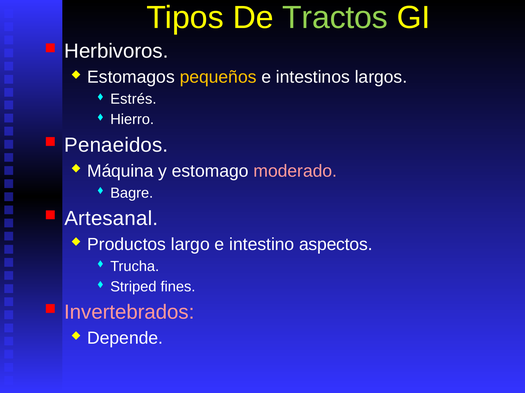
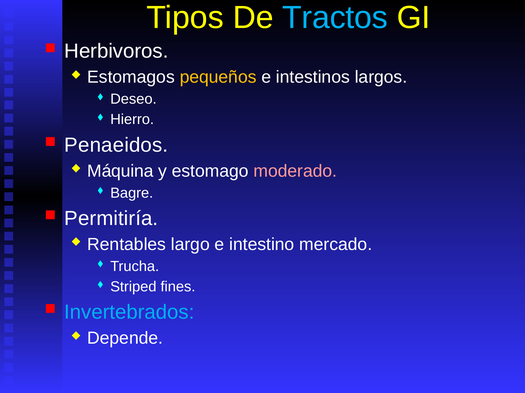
Tractos colour: light green -> light blue
Estrés: Estrés -> Deseo
Artesanal: Artesanal -> Permitiría
Productos: Productos -> Rentables
aspectos: aspectos -> mercado
Invertebrados colour: pink -> light blue
